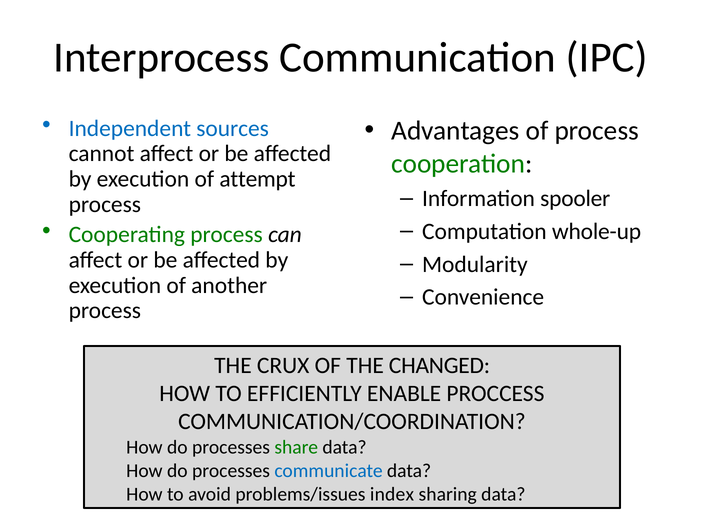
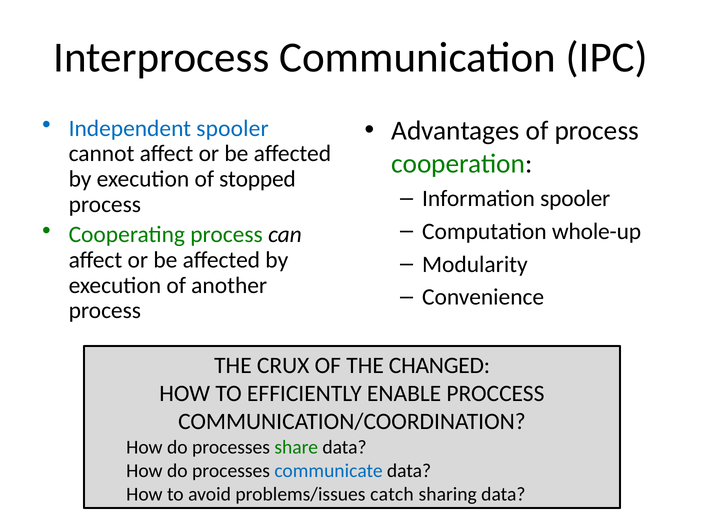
Independent sources: sources -> spooler
attempt: attempt -> stopped
index: index -> catch
